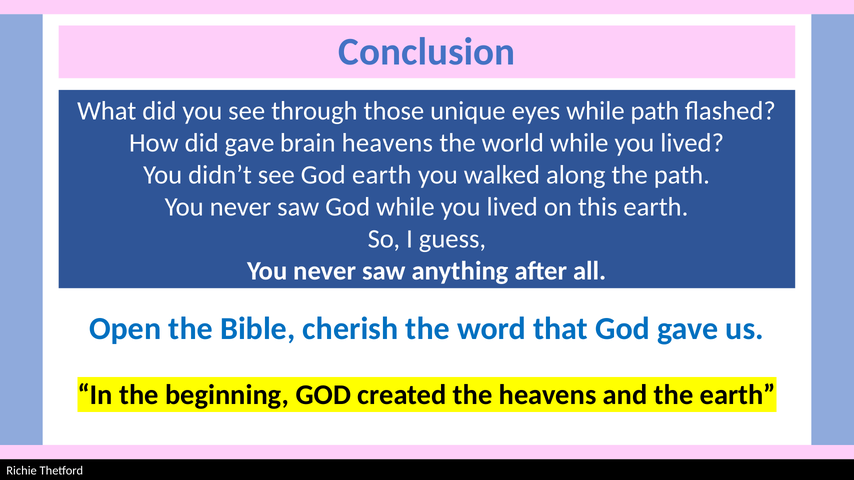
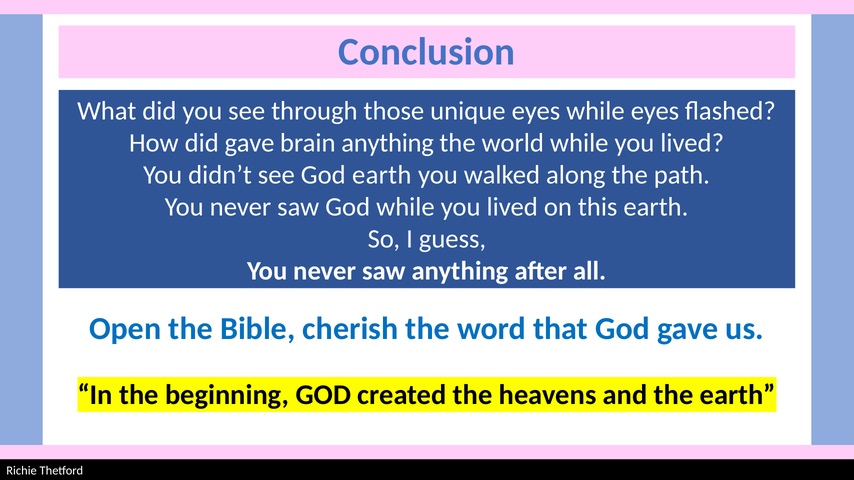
while path: path -> eyes
brain heavens: heavens -> anything
